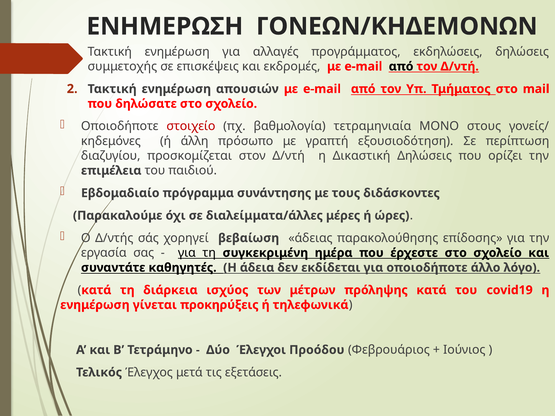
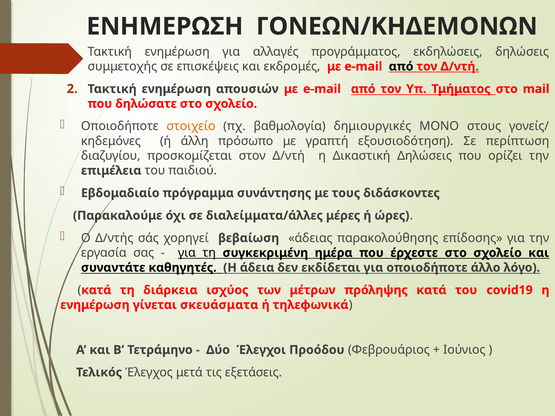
στοιχείο colour: red -> orange
τετραμηνιαία: τετραμηνιαία -> δημιουργικές
προκηρύξεις: προκηρύξεις -> σκευάσματα
